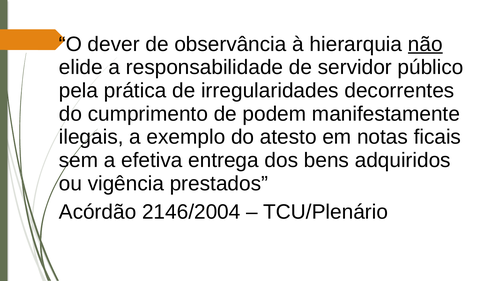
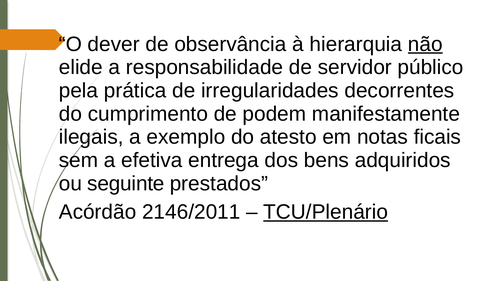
vigência: vigência -> seguinte
2146/2004: 2146/2004 -> 2146/2011
TCU/Plenário underline: none -> present
